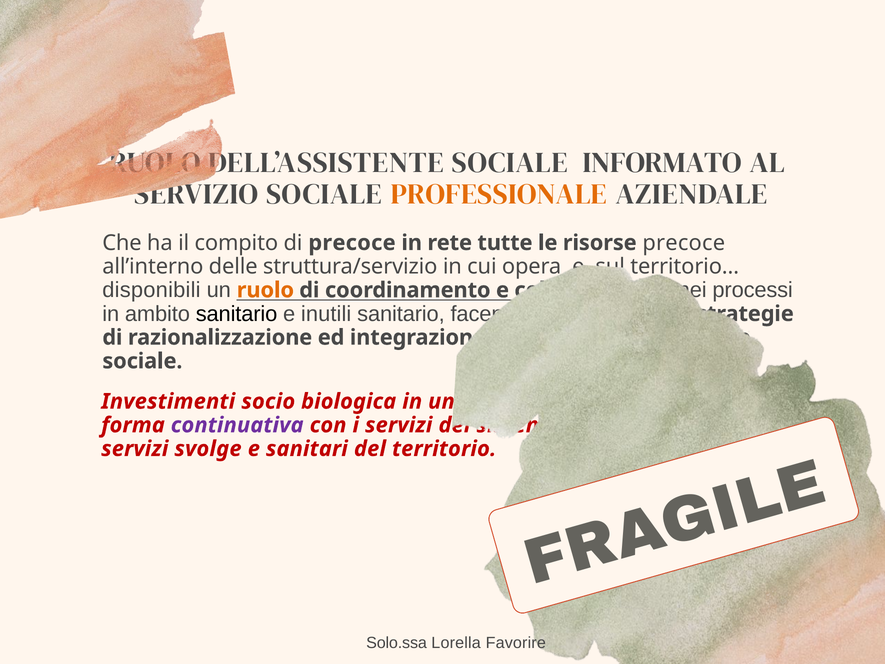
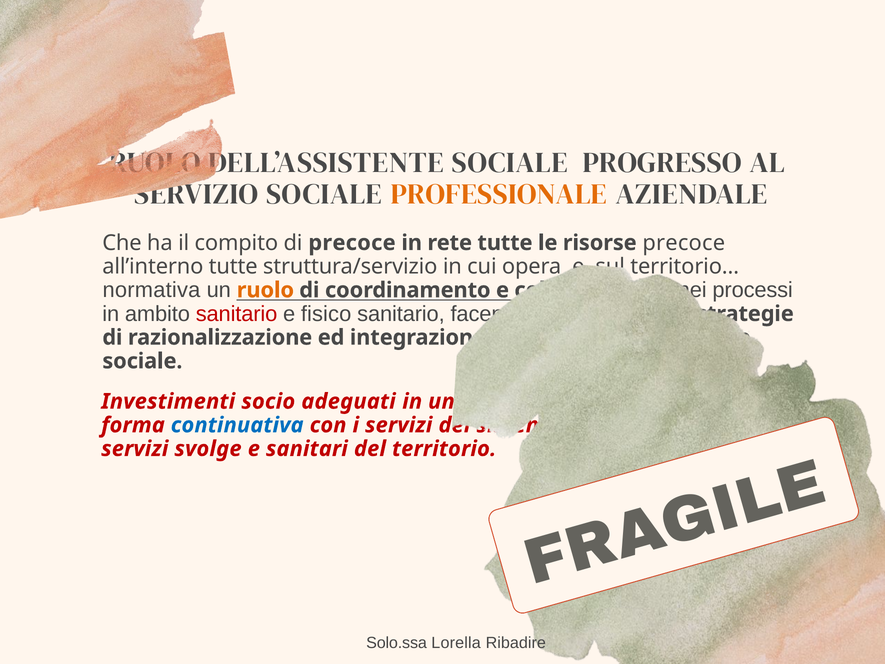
INFORMATO: INFORMATO -> PROGRESSO
all’interno delle: delle -> tutte
disponibili: disponibili -> normativa
sanitario at (237, 314) colour: black -> red
inutili: inutili -> fisico
biologica: biologica -> adeguati
continuativa colour: purple -> blue
Favorire: Favorire -> Ribadire
